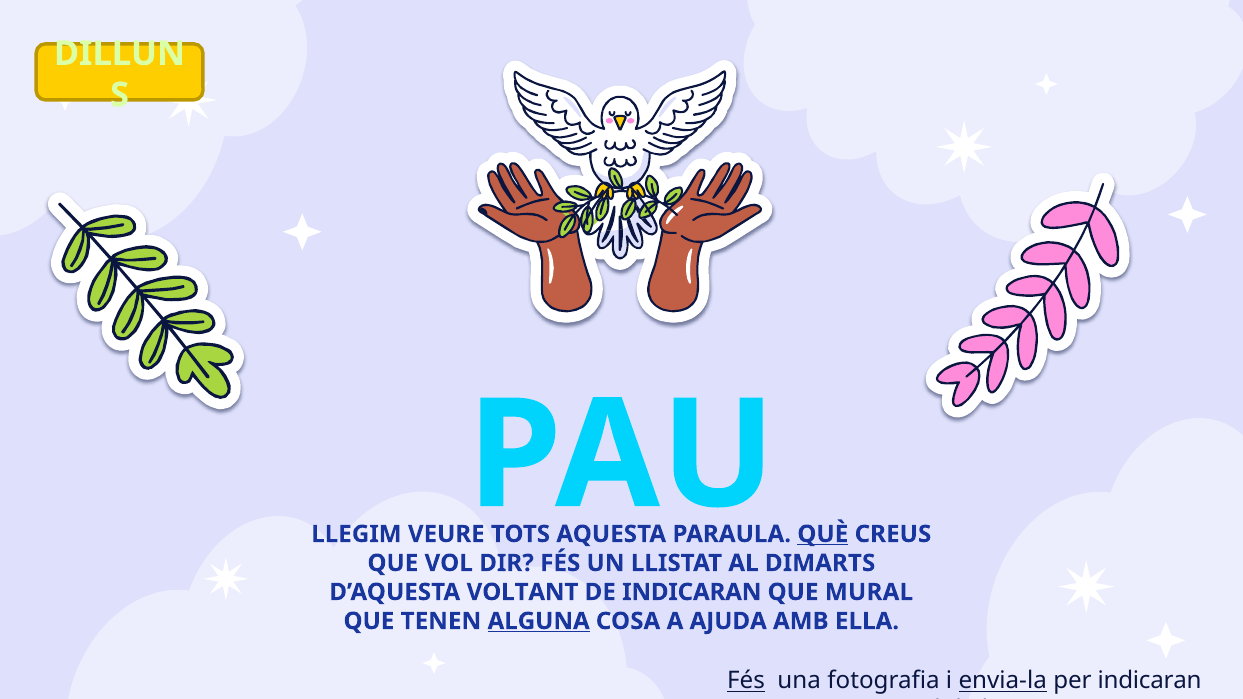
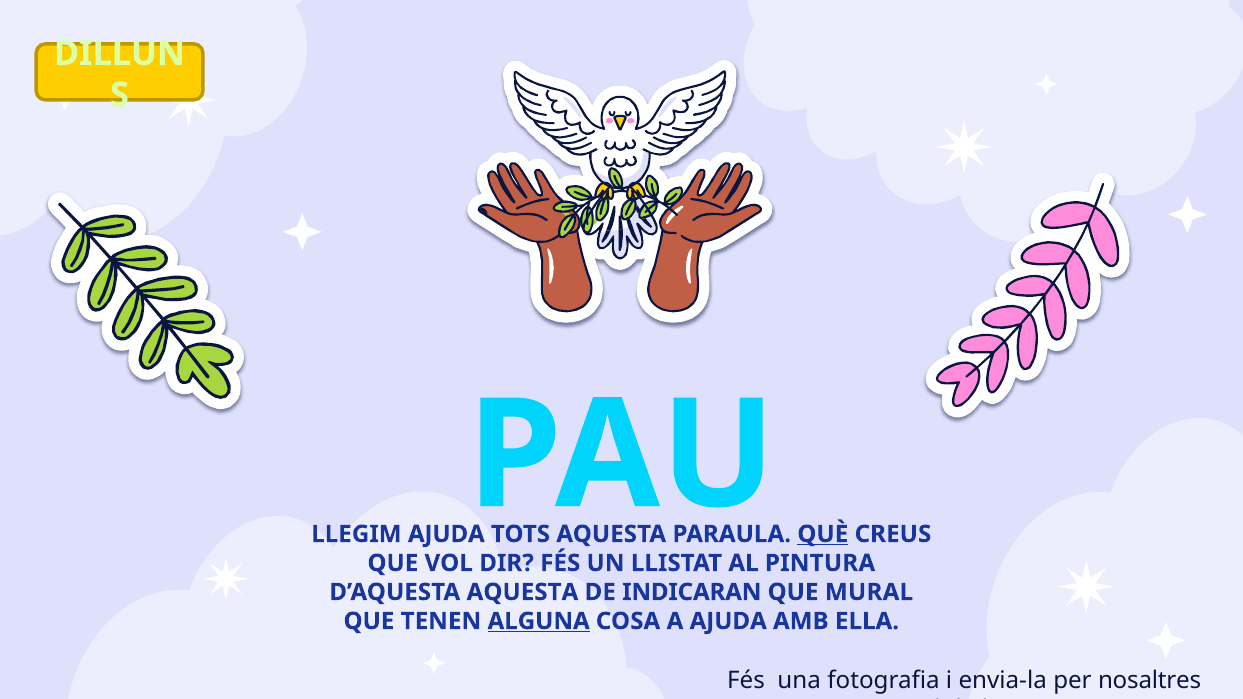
LLEGIM VEURE: VEURE -> AJUDA
DIMARTS: DIMARTS -> PINTURA
D’AQUESTA VOLTANT: VOLTANT -> AQUESTA
Fés at (746, 681) underline: present -> none
envia-la underline: present -> none
per indicaran: indicaran -> nosaltres
